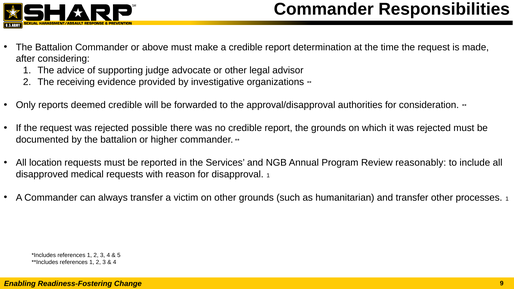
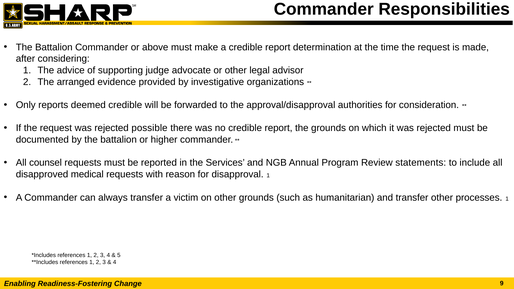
receiving: receiving -> arranged
location: location -> counsel
reasonably: reasonably -> statements
